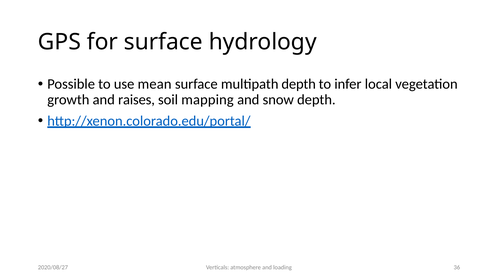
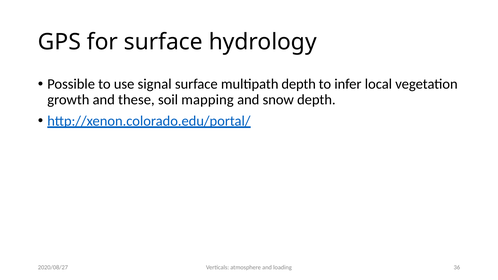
mean: mean -> signal
raises: raises -> these
